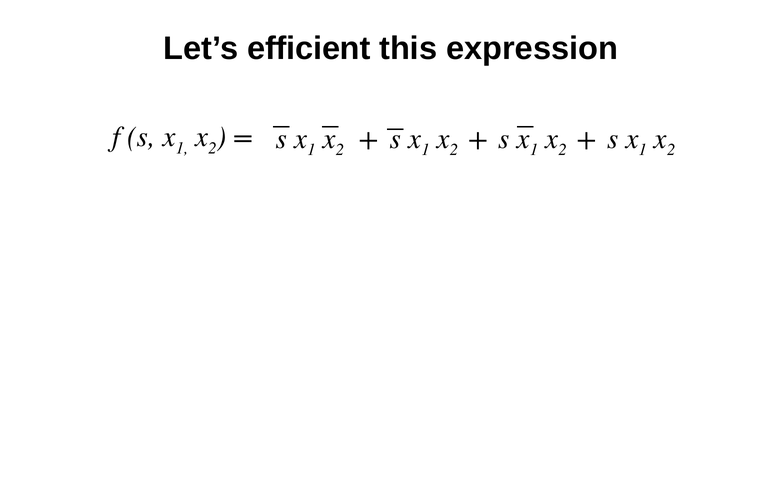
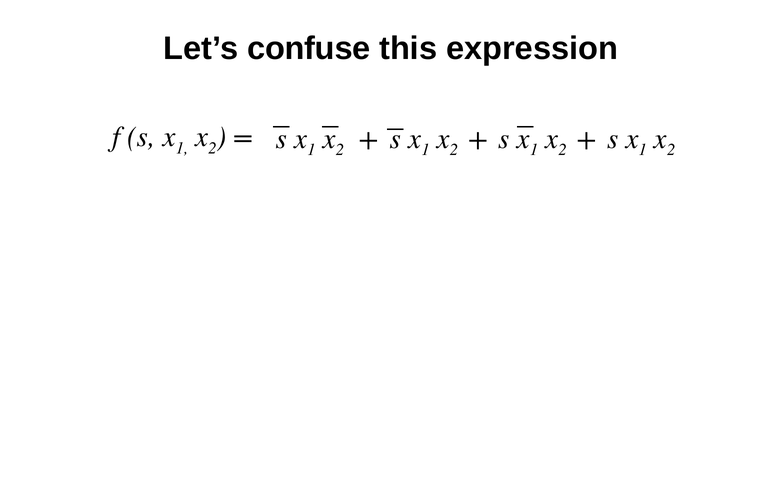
efficient: efficient -> confuse
